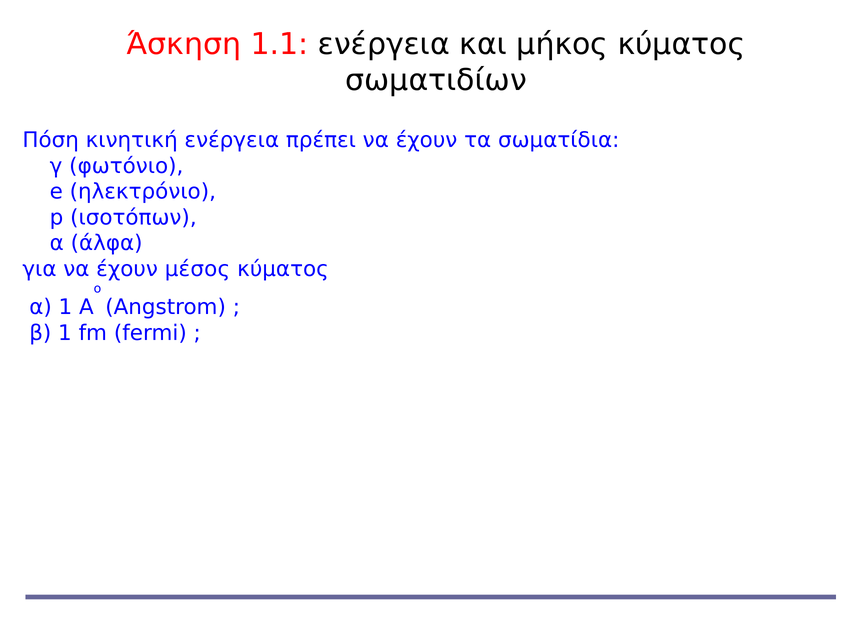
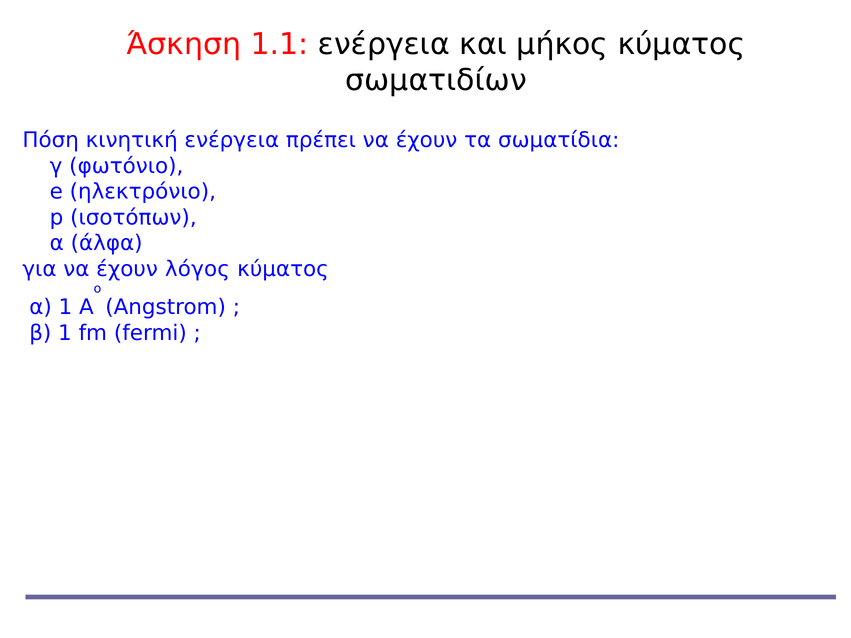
μέσος: μέσος -> λόγος
